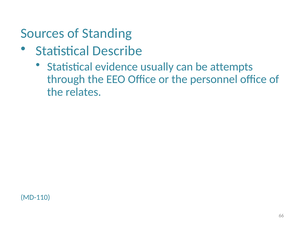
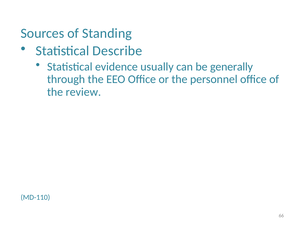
attempts: attempts -> generally
relates: relates -> review
